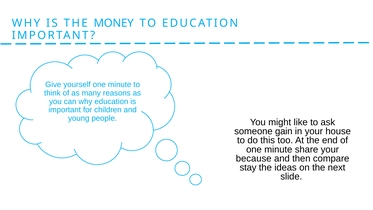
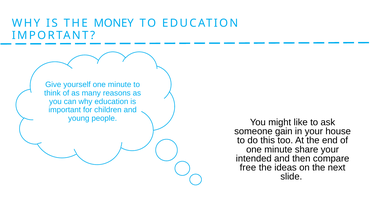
because: because -> intended
stay: stay -> free
